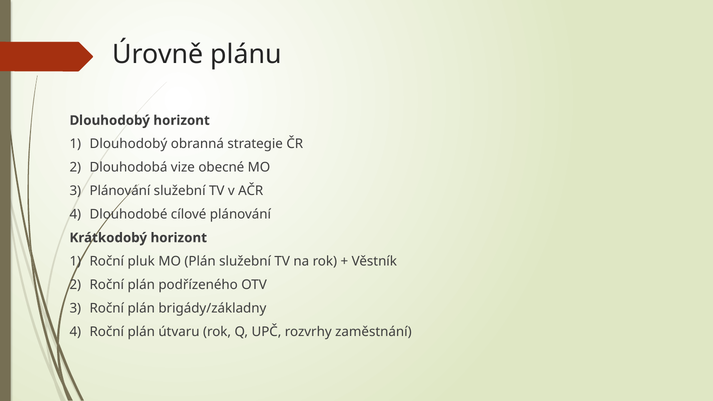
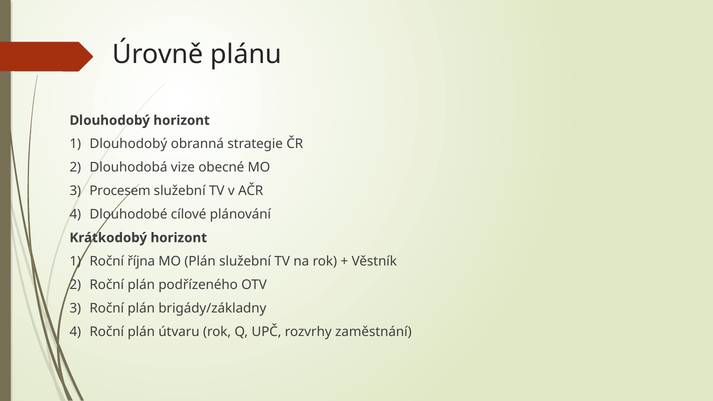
3 Plánování: Plánování -> Procesem
pluk: pluk -> října
